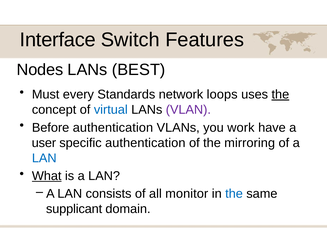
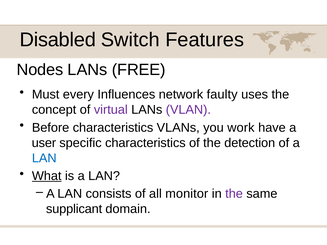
Interface: Interface -> Disabled
BEST: BEST -> FREE
Standards: Standards -> Influences
loops: loops -> faulty
the at (280, 95) underline: present -> none
virtual colour: blue -> purple
Before authentication: authentication -> characteristics
specific authentication: authentication -> characteristics
mirroring: mirroring -> detection
the at (234, 194) colour: blue -> purple
